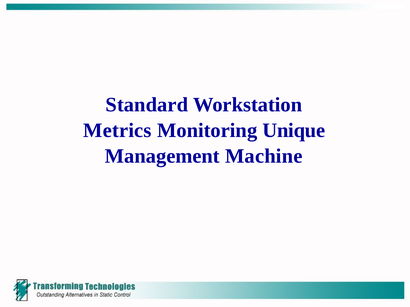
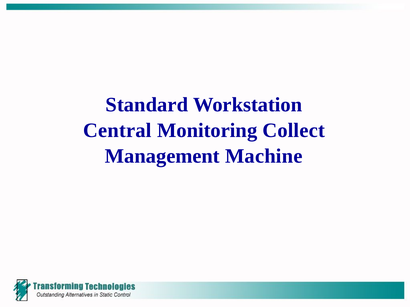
Metrics: Metrics -> Central
Unique: Unique -> Collect
